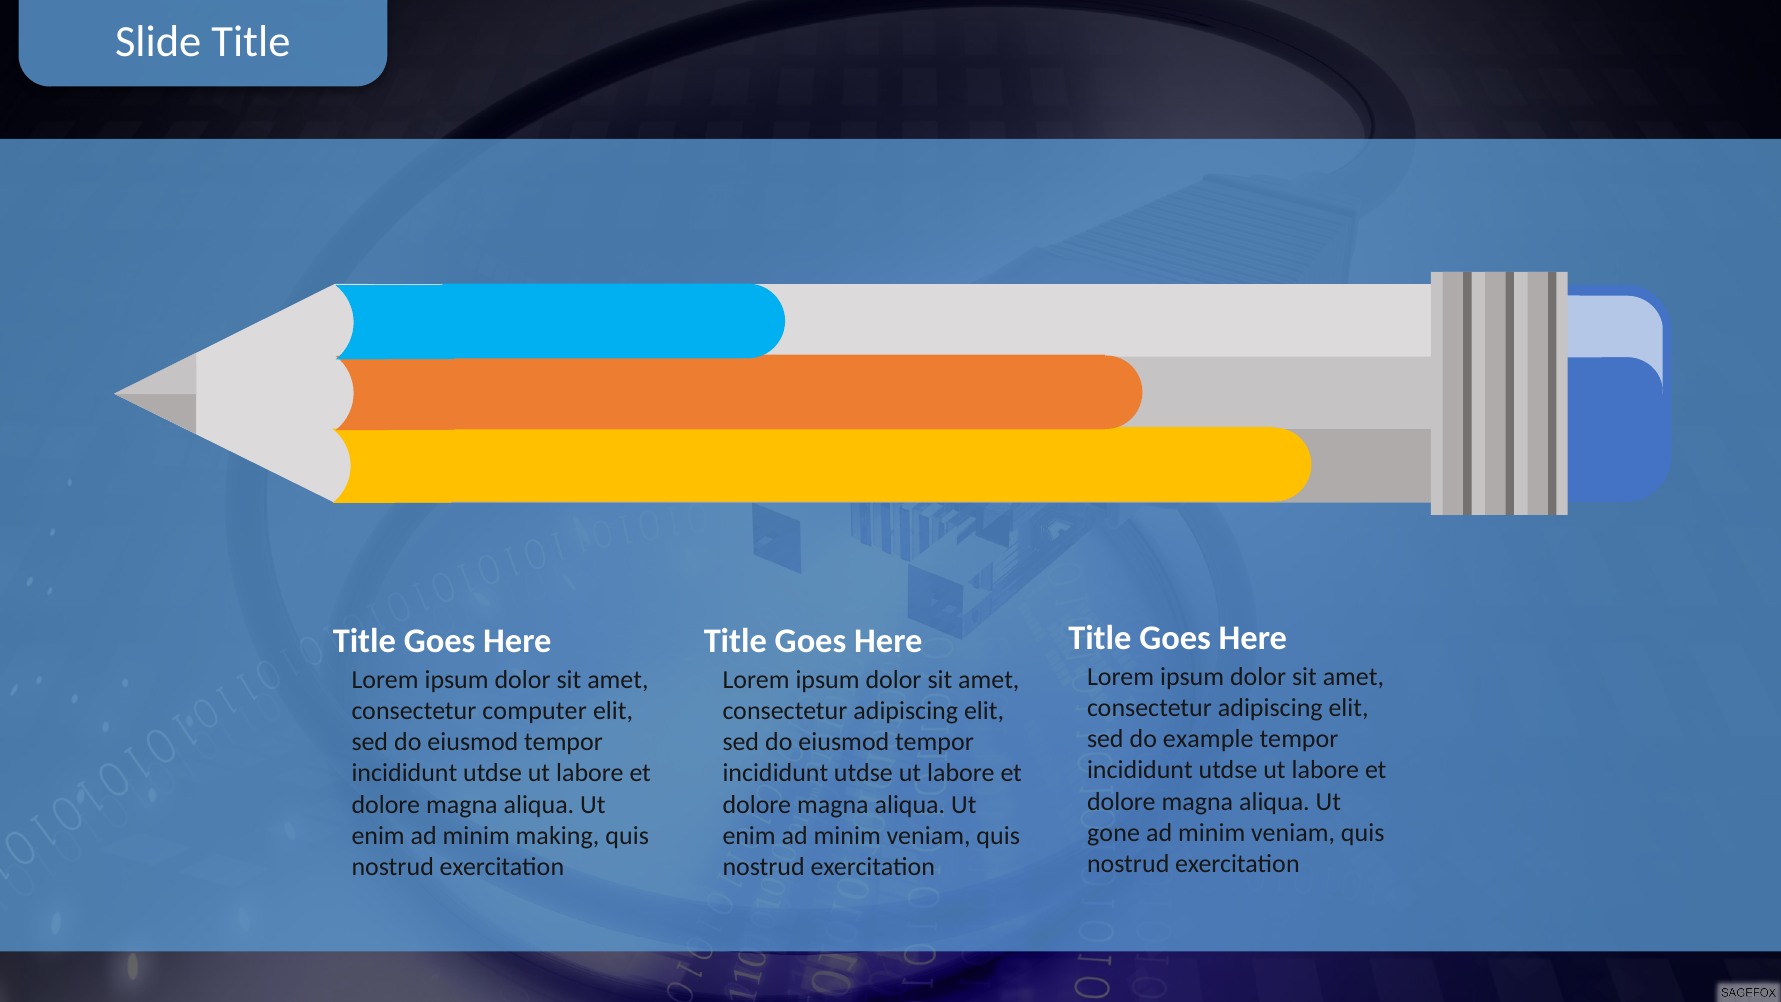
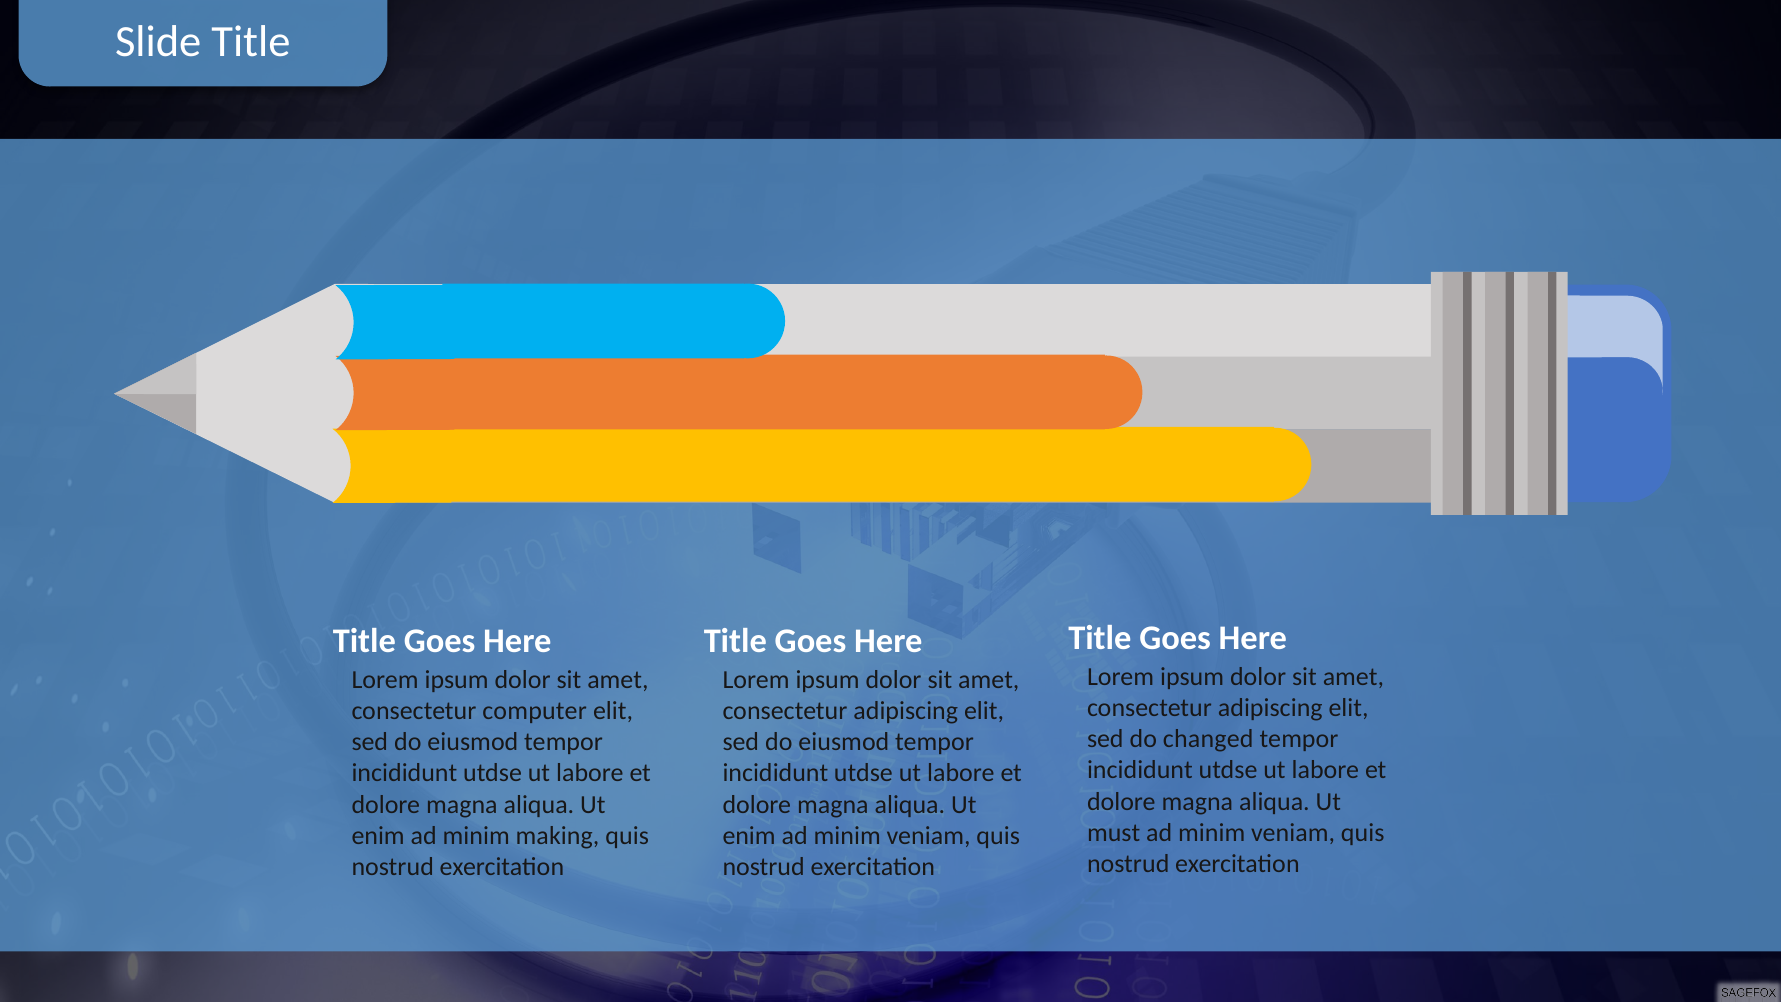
example: example -> changed
gone: gone -> must
